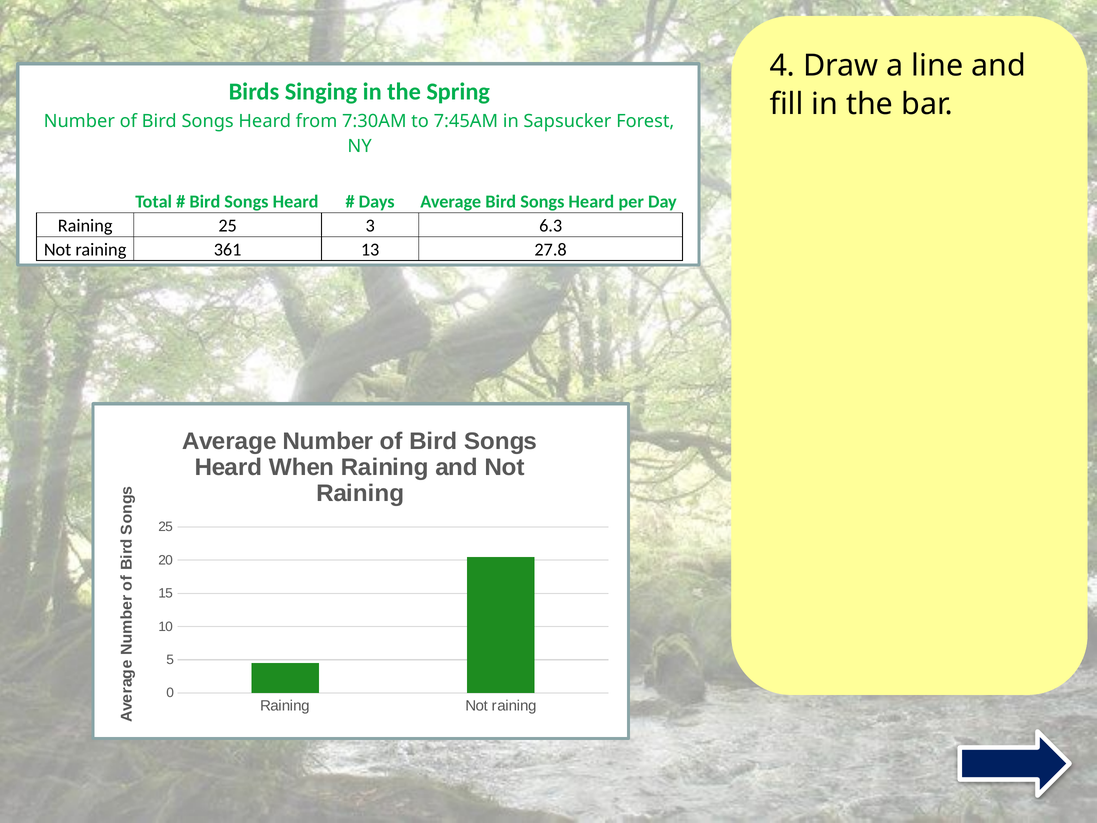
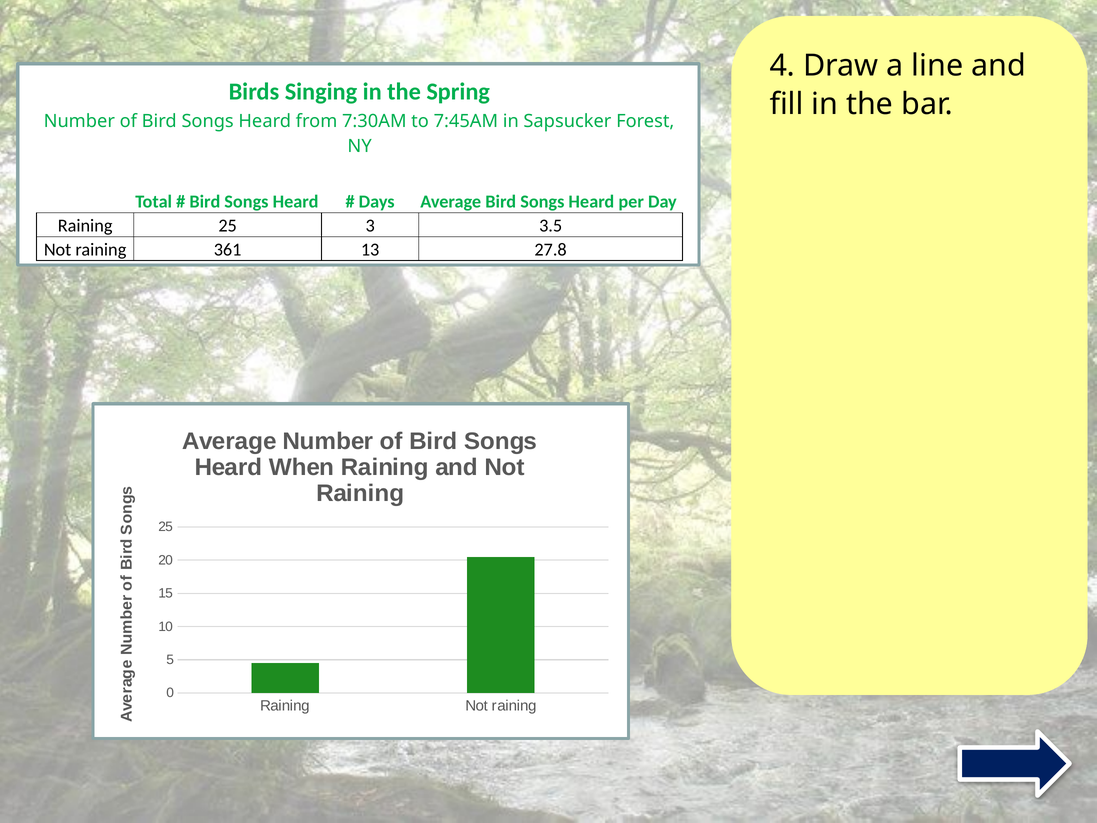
6.3: 6.3 -> 3.5
